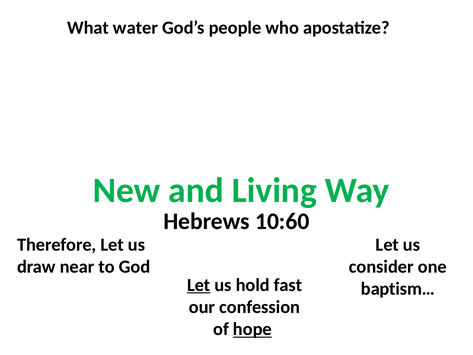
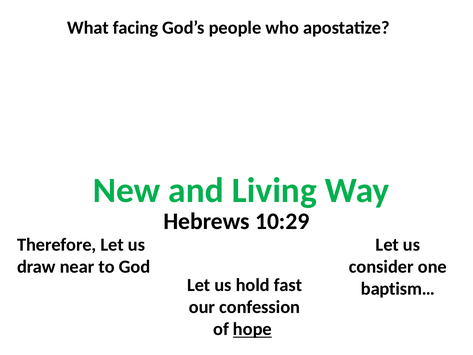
water: water -> facing
10:60: 10:60 -> 10:29
Let at (199, 285) underline: present -> none
